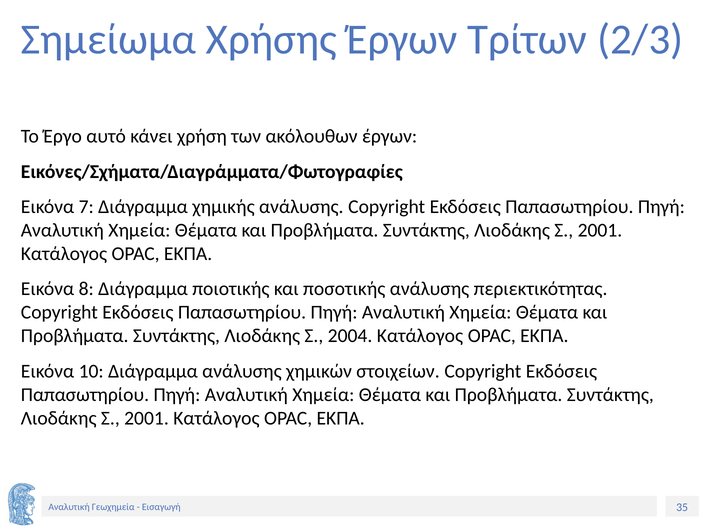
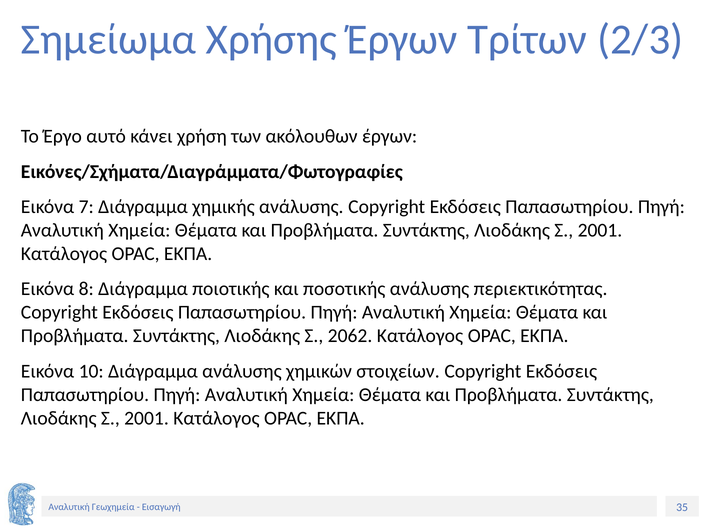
2004: 2004 -> 2062
